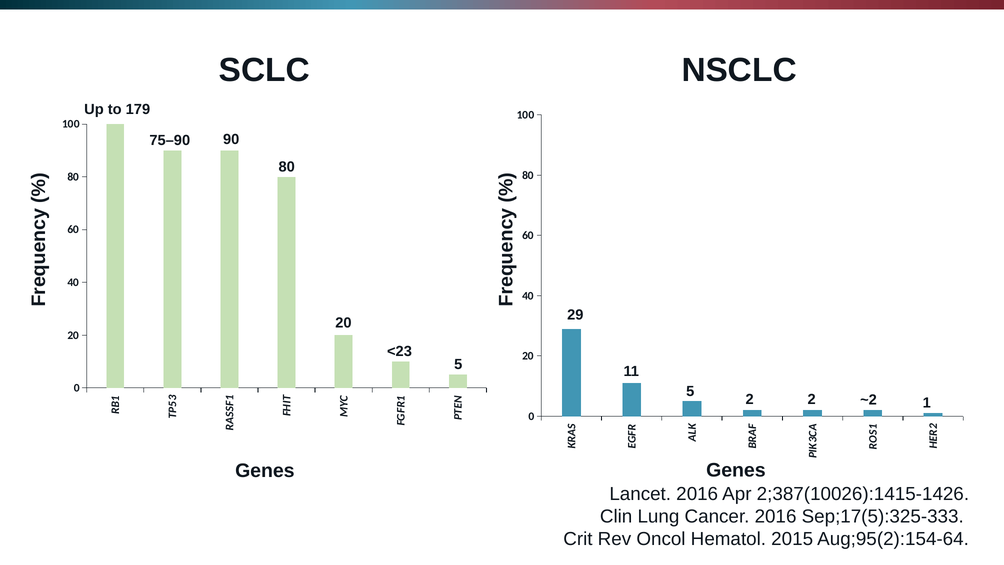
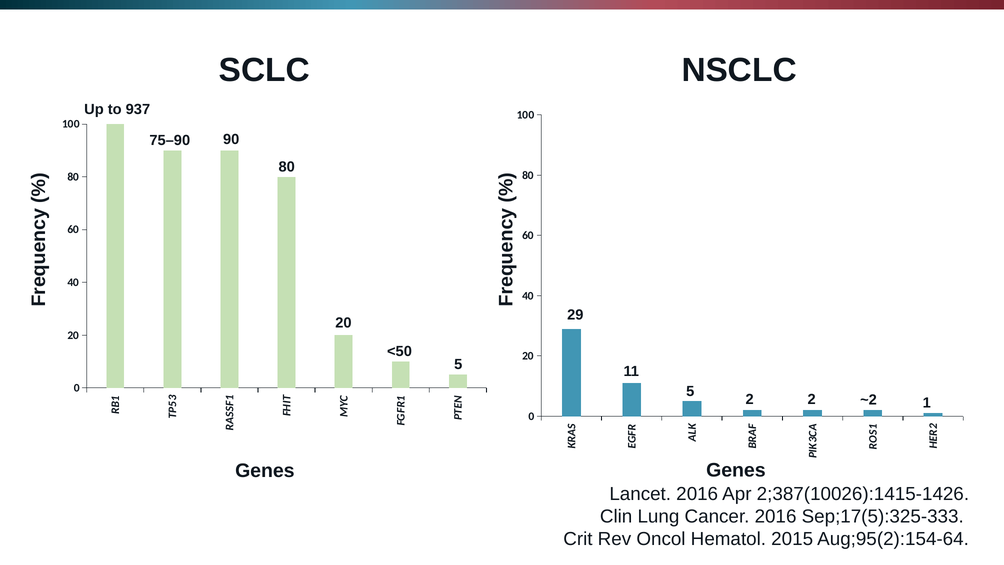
179: 179 -> 937
<23: <23 -> <50
